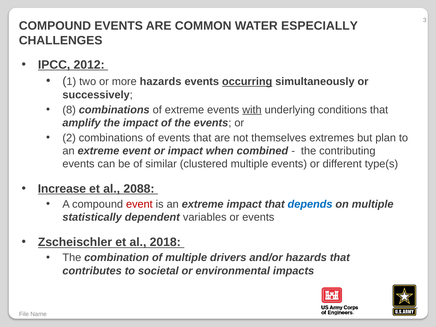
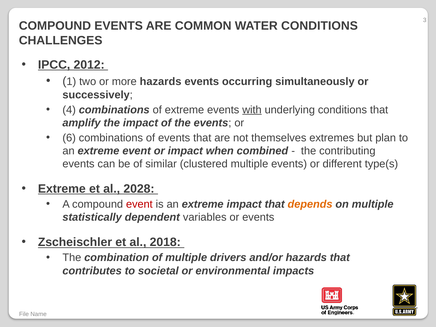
WATER ESPECIALLY: ESPECIALLY -> CONDITIONS
occurring underline: present -> none
8: 8 -> 4
2: 2 -> 6
Increase at (62, 189): Increase -> Extreme
2088: 2088 -> 2028
depends colour: blue -> orange
